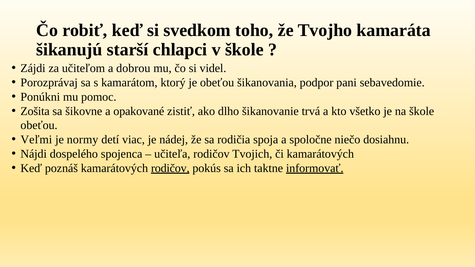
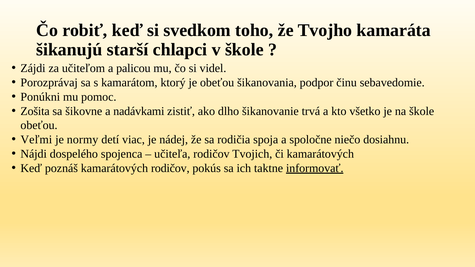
dobrou: dobrou -> palicou
pani: pani -> činu
opakované: opakované -> nadávkami
rodičov at (170, 168) underline: present -> none
